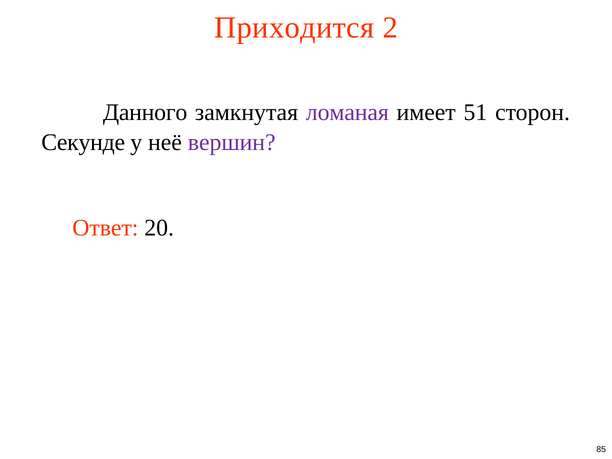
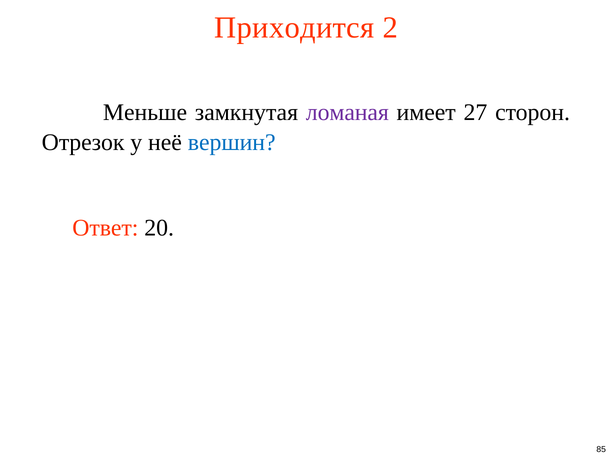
Данного: Данного -> Меньше
51: 51 -> 27
Секунде: Секунде -> Отрезок
вершин colour: purple -> blue
